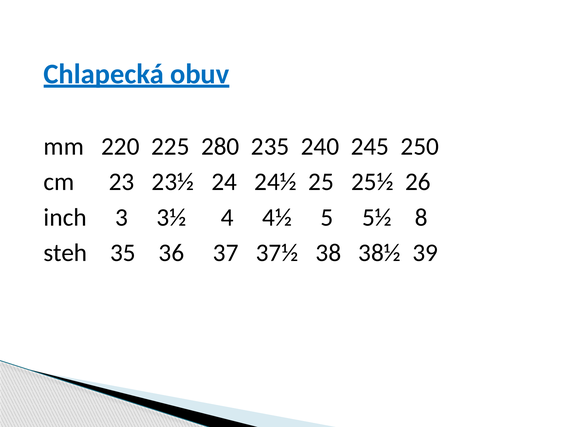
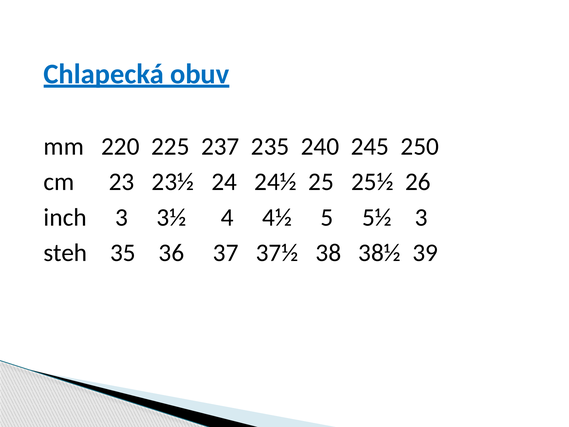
280: 280 -> 237
5½ 8: 8 -> 3
